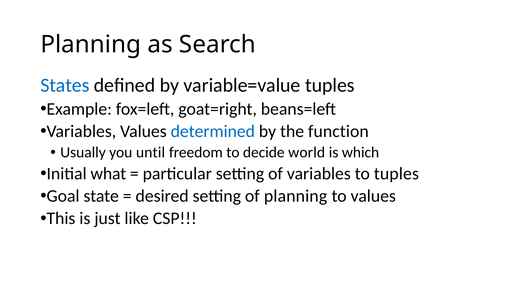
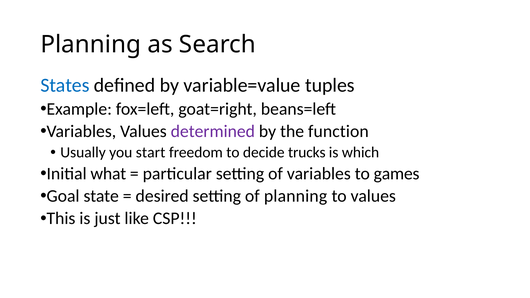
determined colour: blue -> purple
until: until -> start
world: world -> trucks
to tuples: tuples -> games
